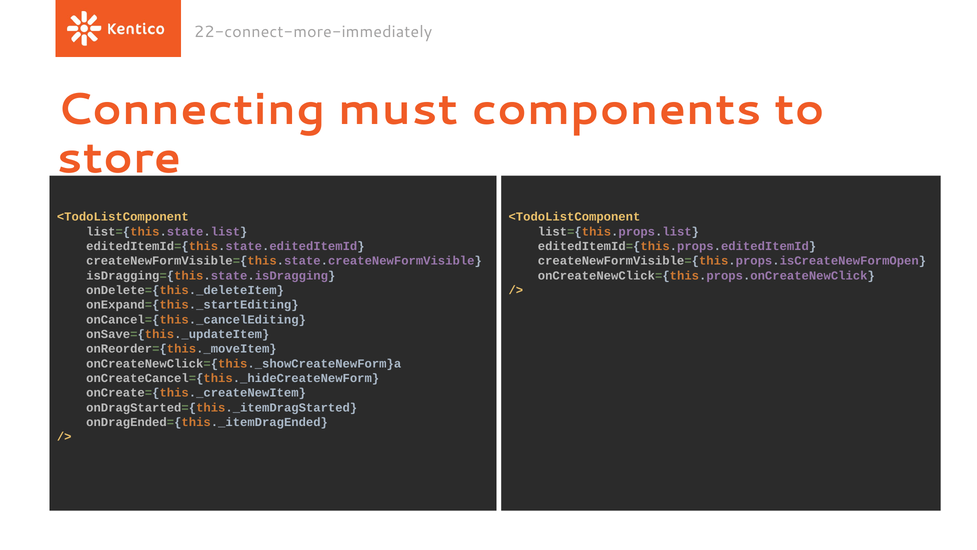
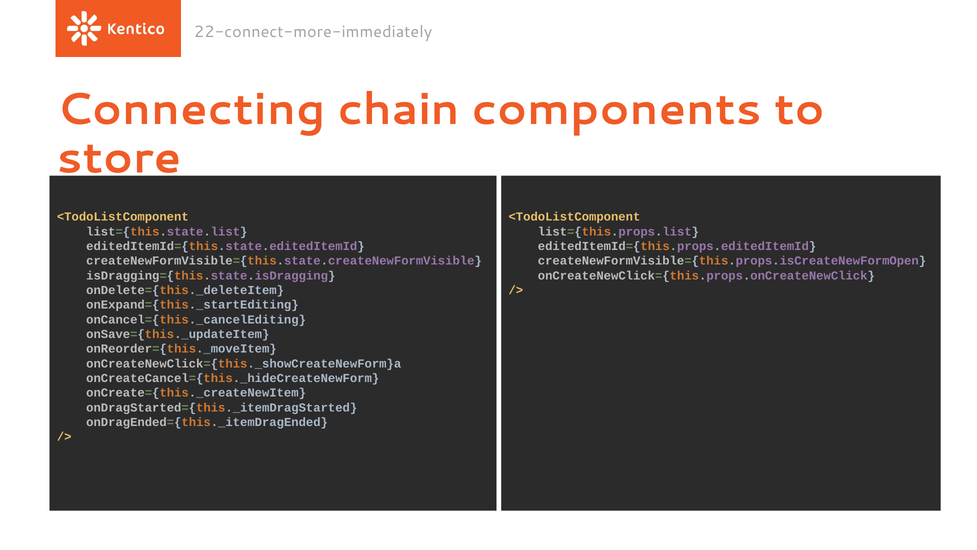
must: must -> chain
